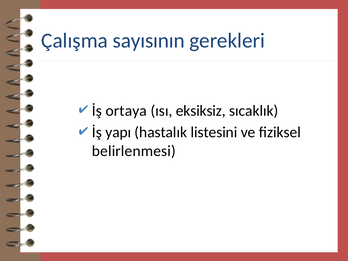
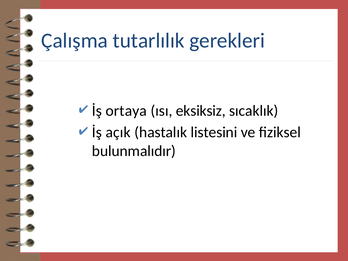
sayısının: sayısının -> tutarlılık
yapı: yapı -> açık
belirlenmesi: belirlenmesi -> bulunmalıdır
